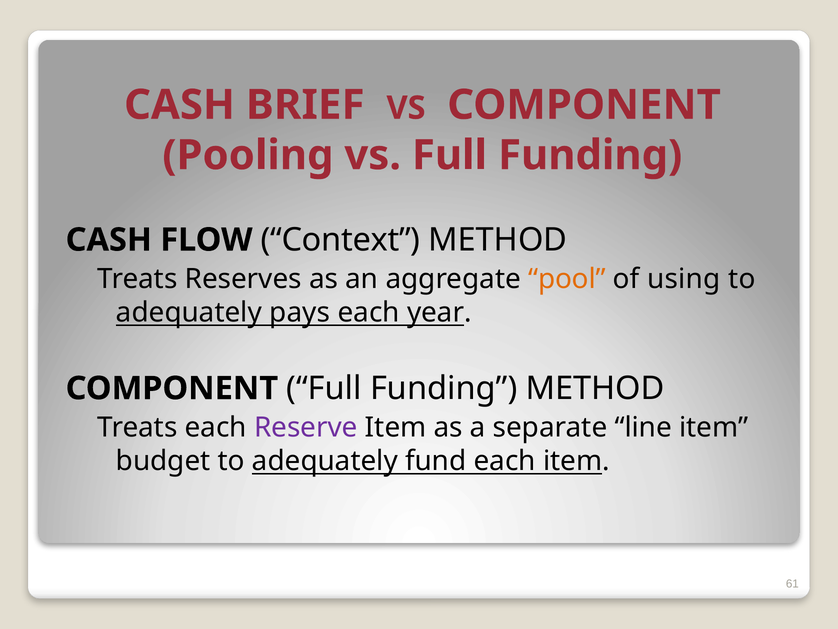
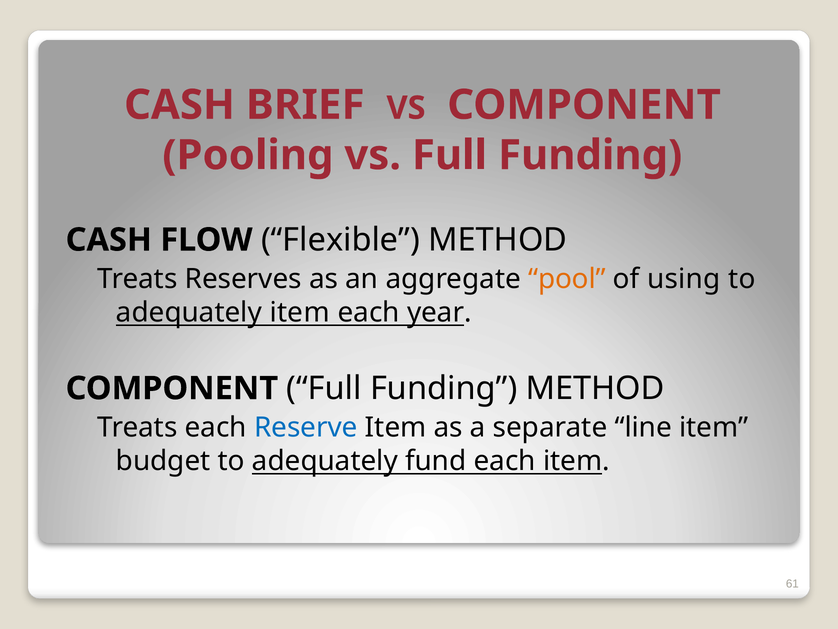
Context: Context -> Flexible
adequately pays: pays -> item
Reserve colour: purple -> blue
